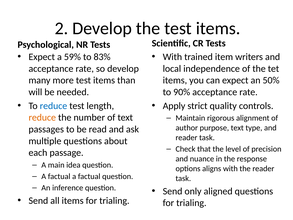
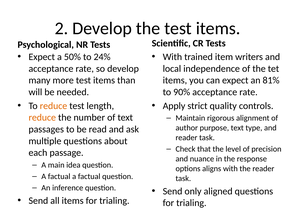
59%: 59% -> 50%
83%: 83% -> 24%
50%: 50% -> 81%
reduce at (53, 106) colour: blue -> orange
